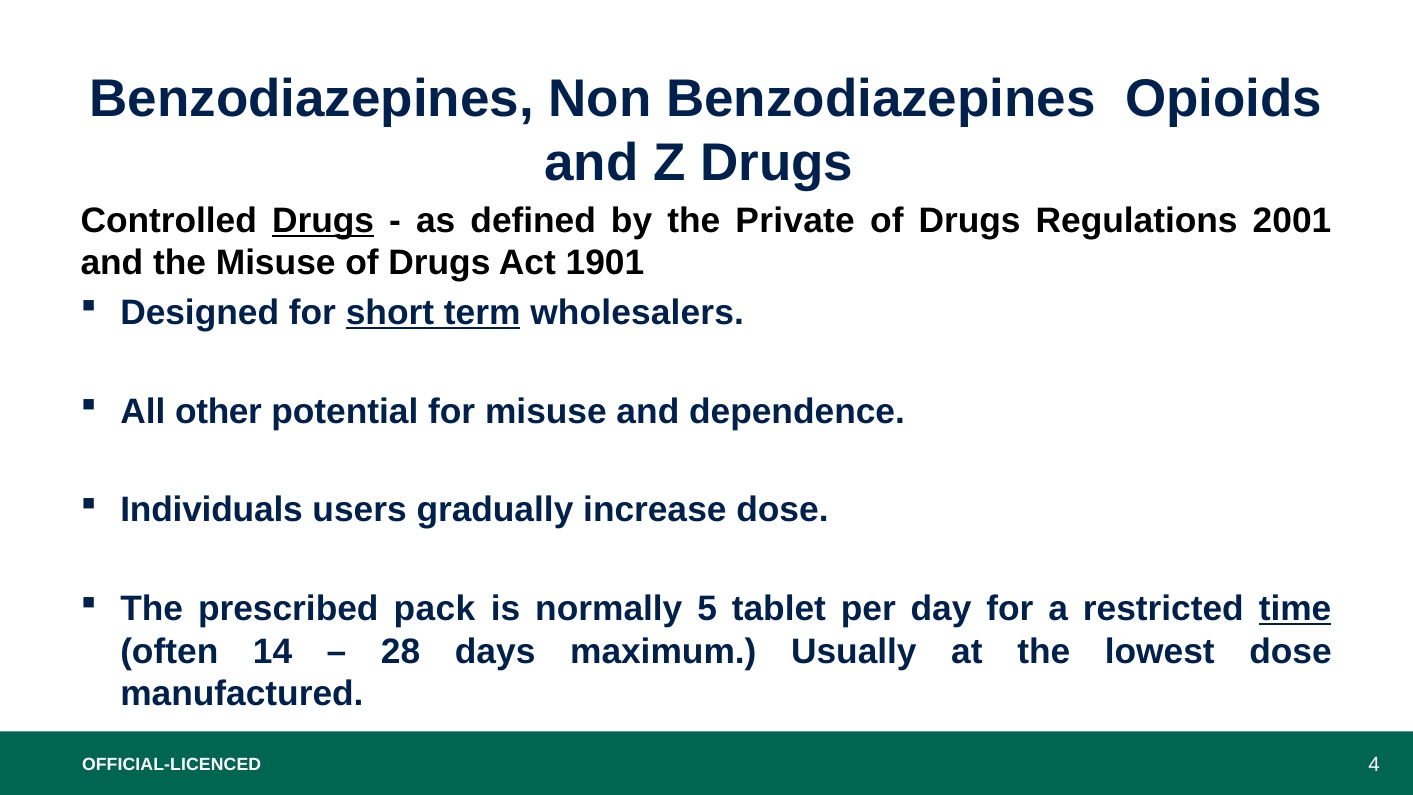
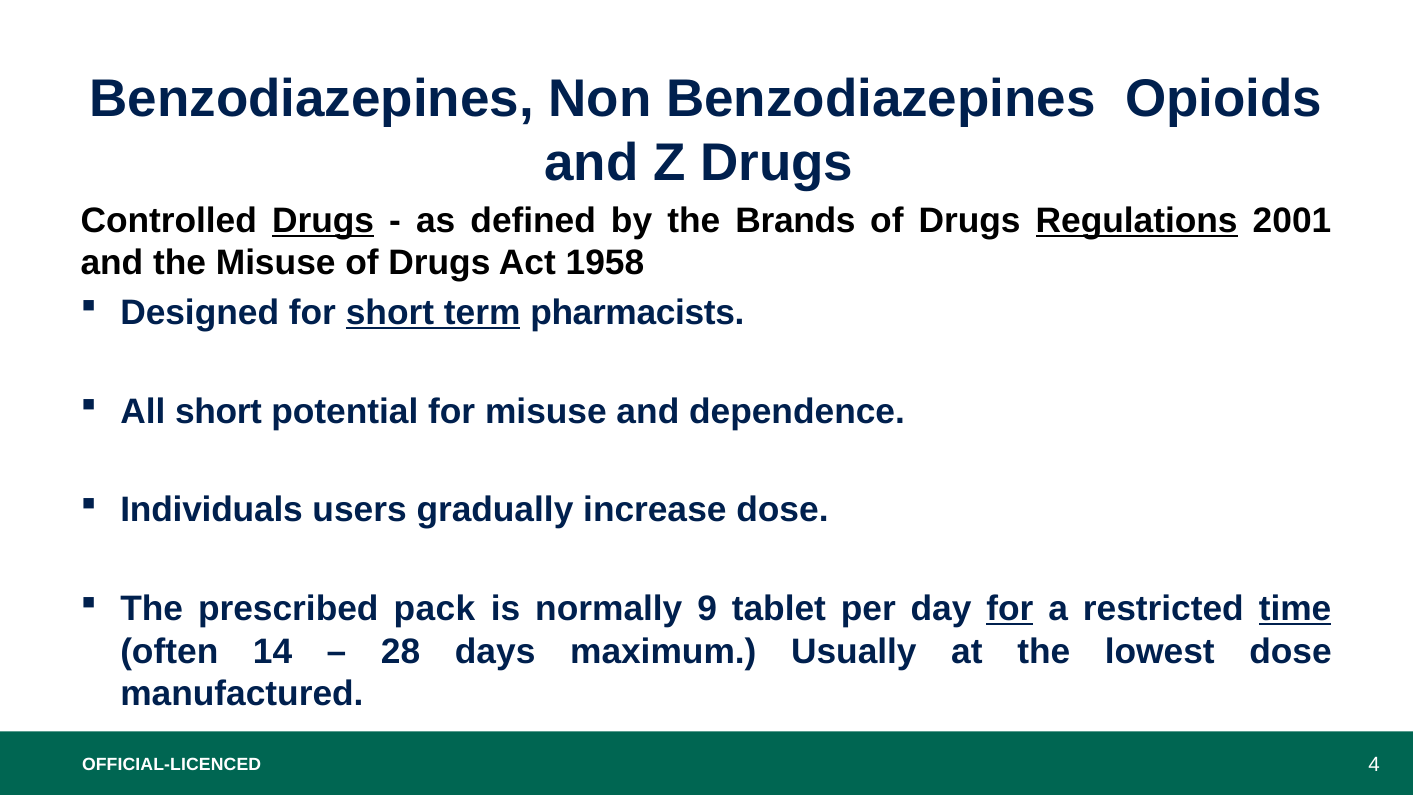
Private: Private -> Brands
Regulations underline: none -> present
1901: 1901 -> 1958
wholesalers: wholesalers -> pharmacists
All other: other -> short
5: 5 -> 9
for at (1010, 609) underline: none -> present
